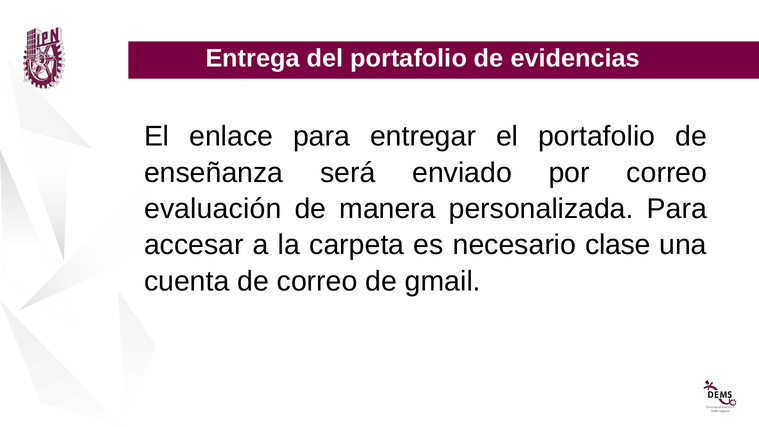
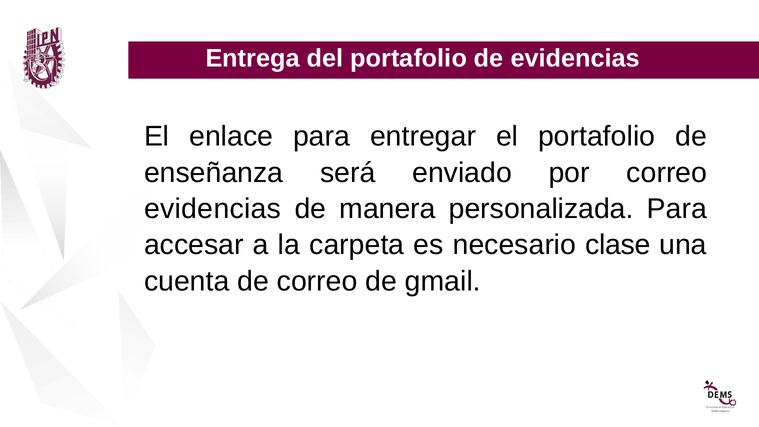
evaluación at (213, 209): evaluación -> evidencias
